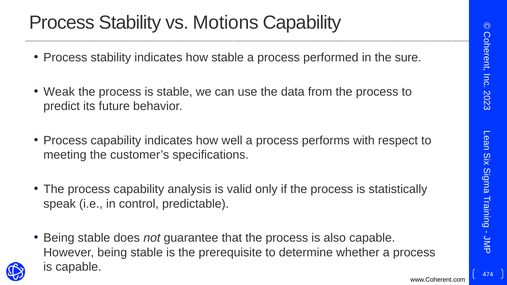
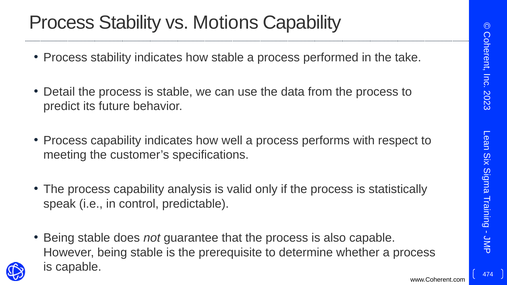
sure: sure -> take
Weak: Weak -> Detail
